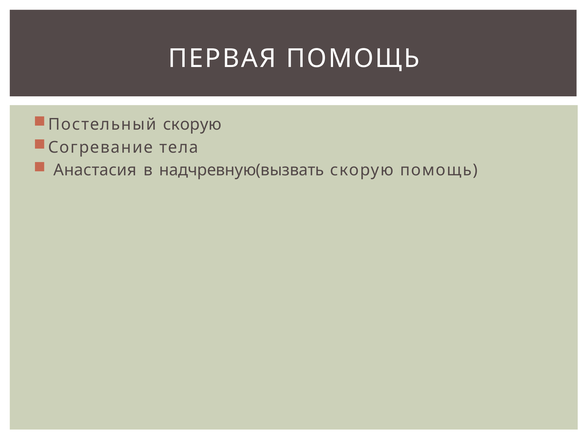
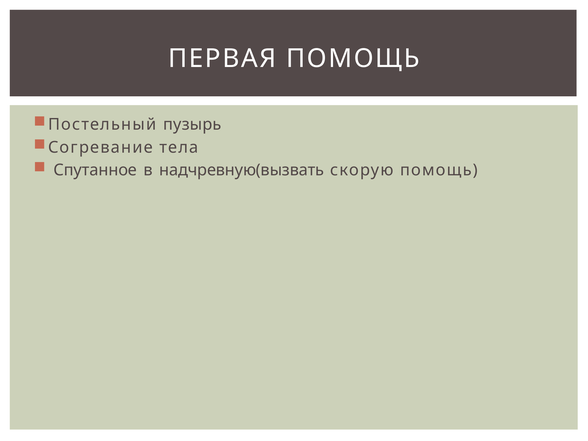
Постельный скорую: скорую -> пузырь
Анастасия: Анастасия -> Спутанное
